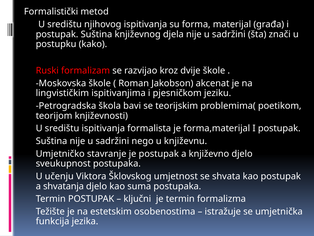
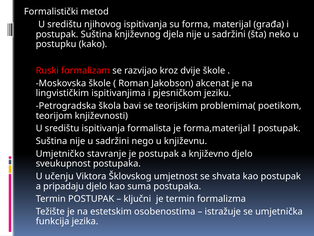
znači: znači -> neko
shvatanja: shvatanja -> pripadaju
